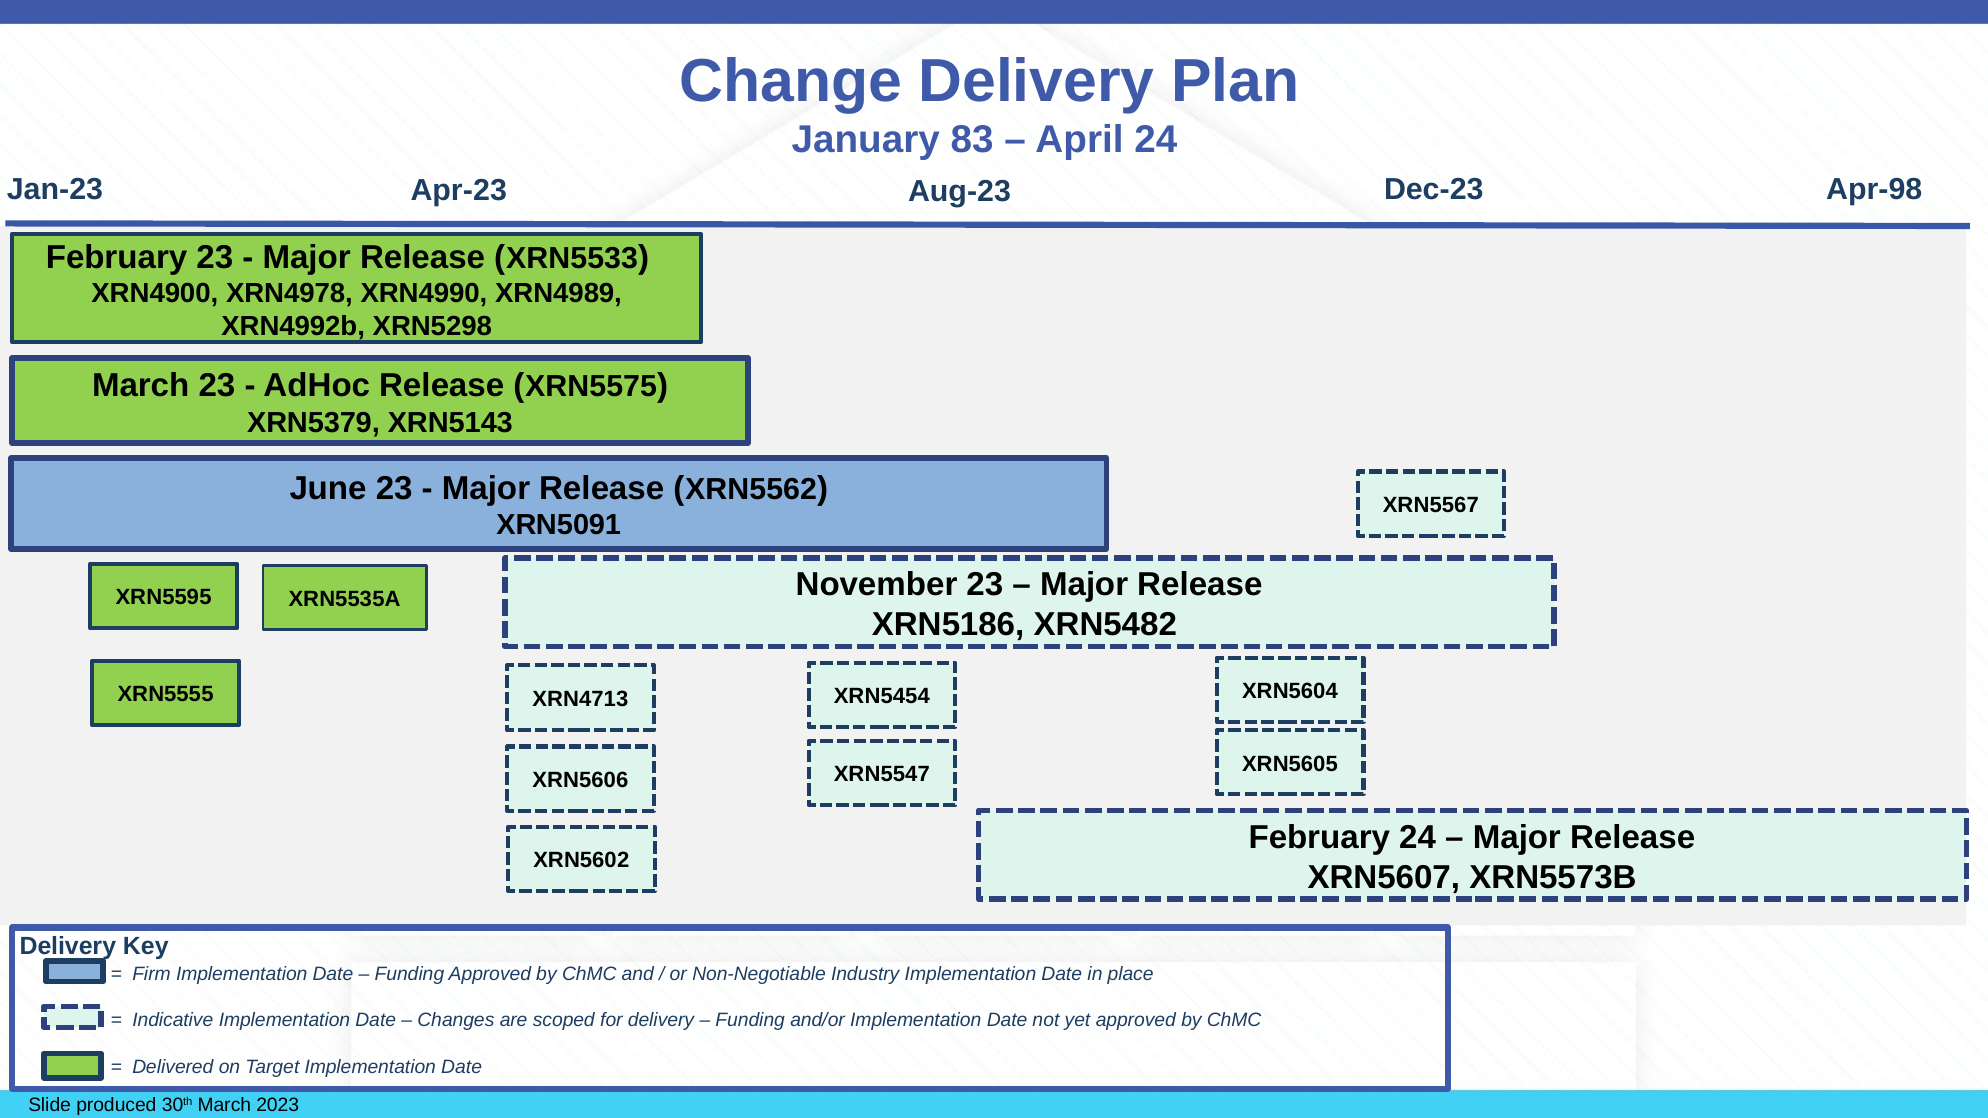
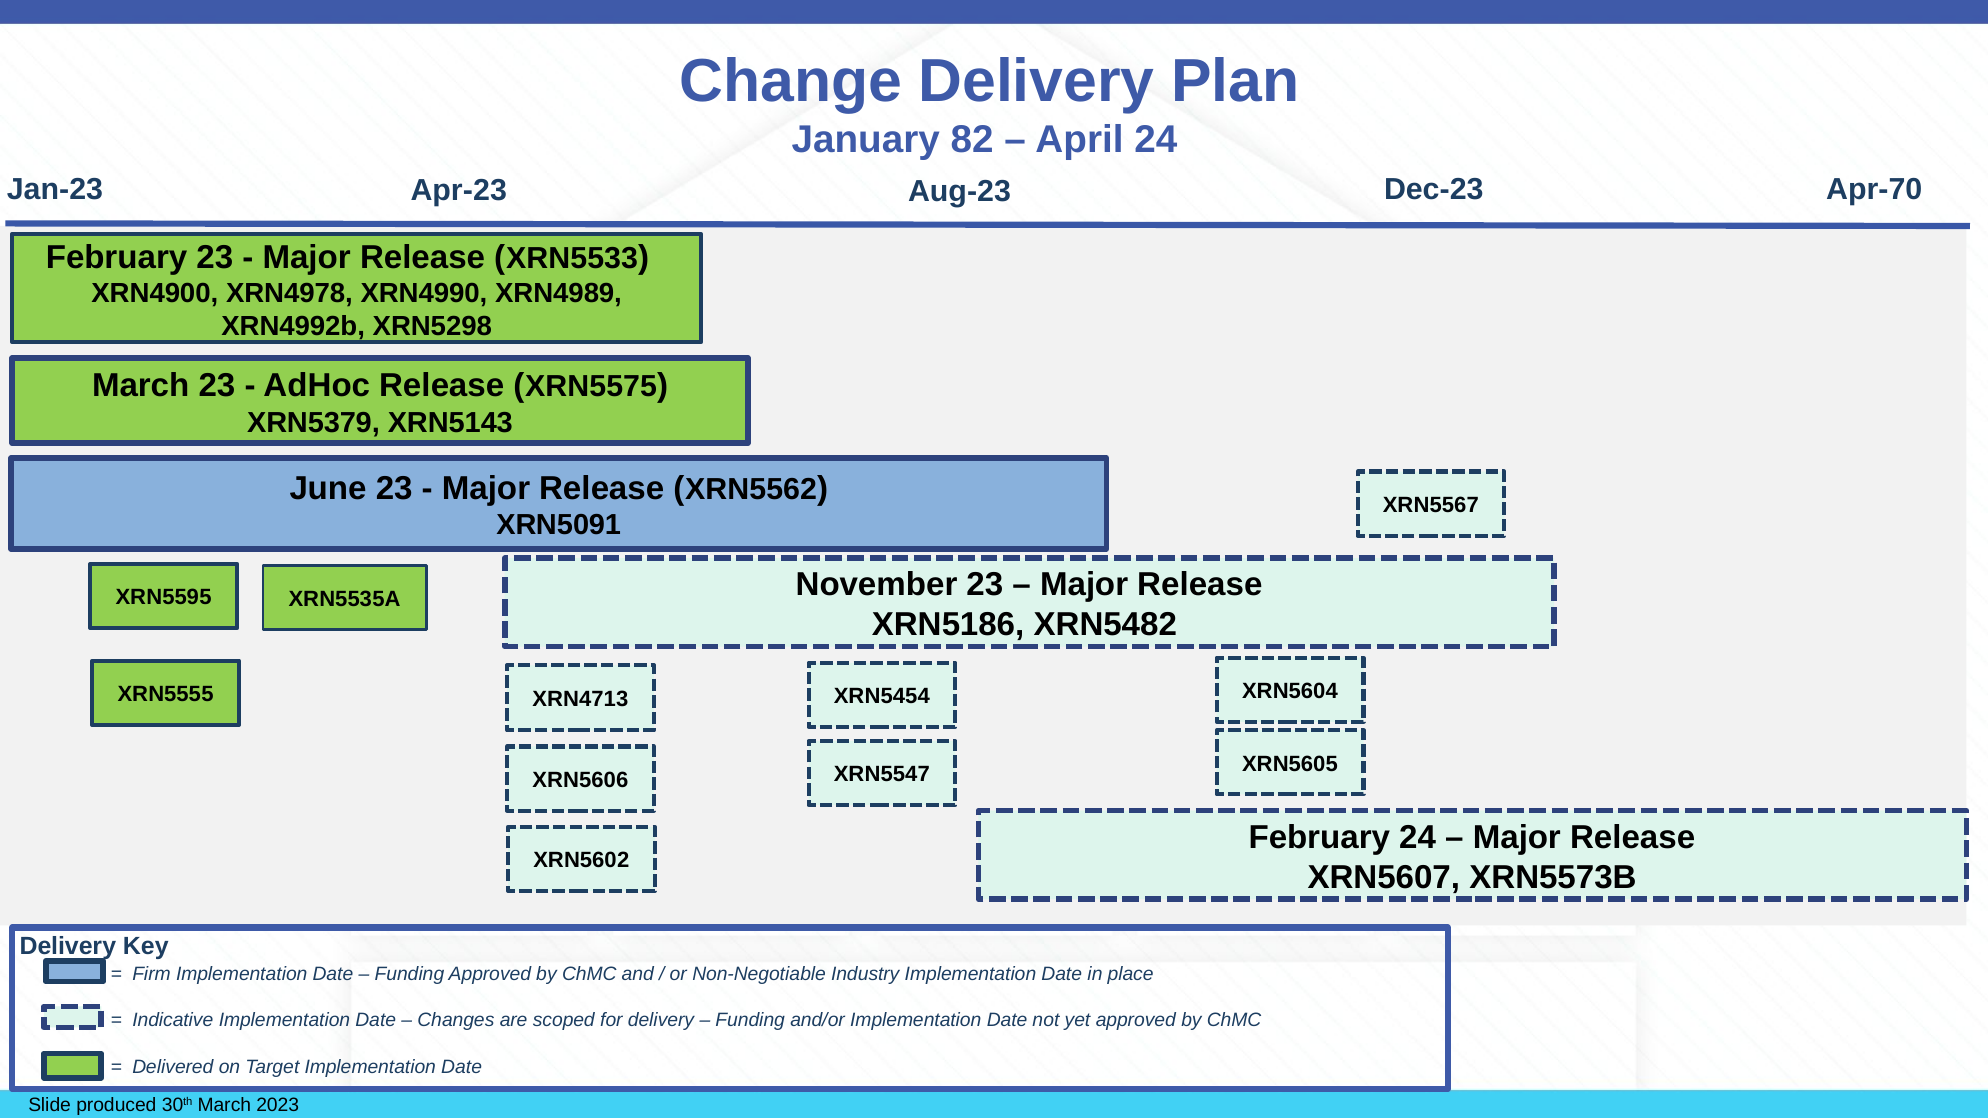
83: 83 -> 82
Apr-98: Apr-98 -> Apr-70
